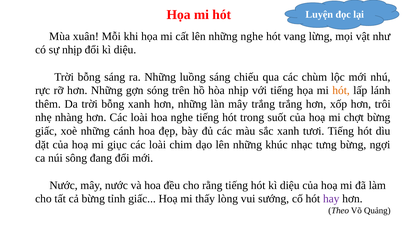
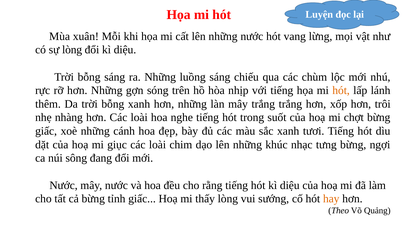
những nghe: nghe -> nước
sự nhịp: nhịp -> lòng
hay colour: purple -> orange
